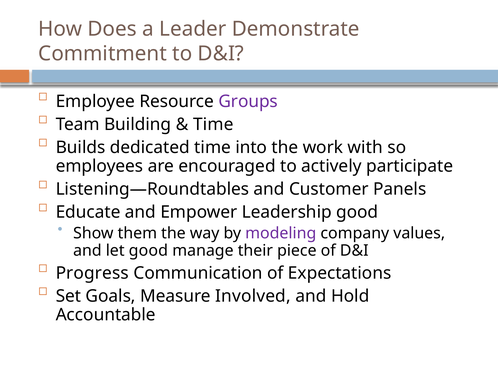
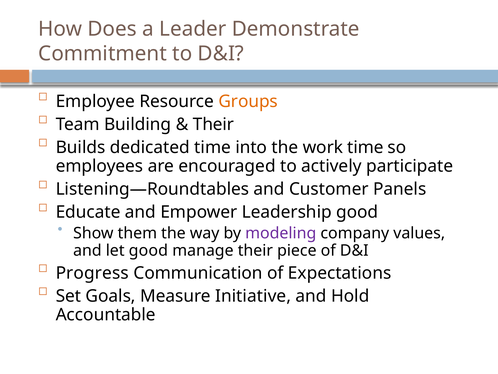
Groups colour: purple -> orange
Time at (213, 124): Time -> Their
work with: with -> time
Involved: Involved -> Initiative
